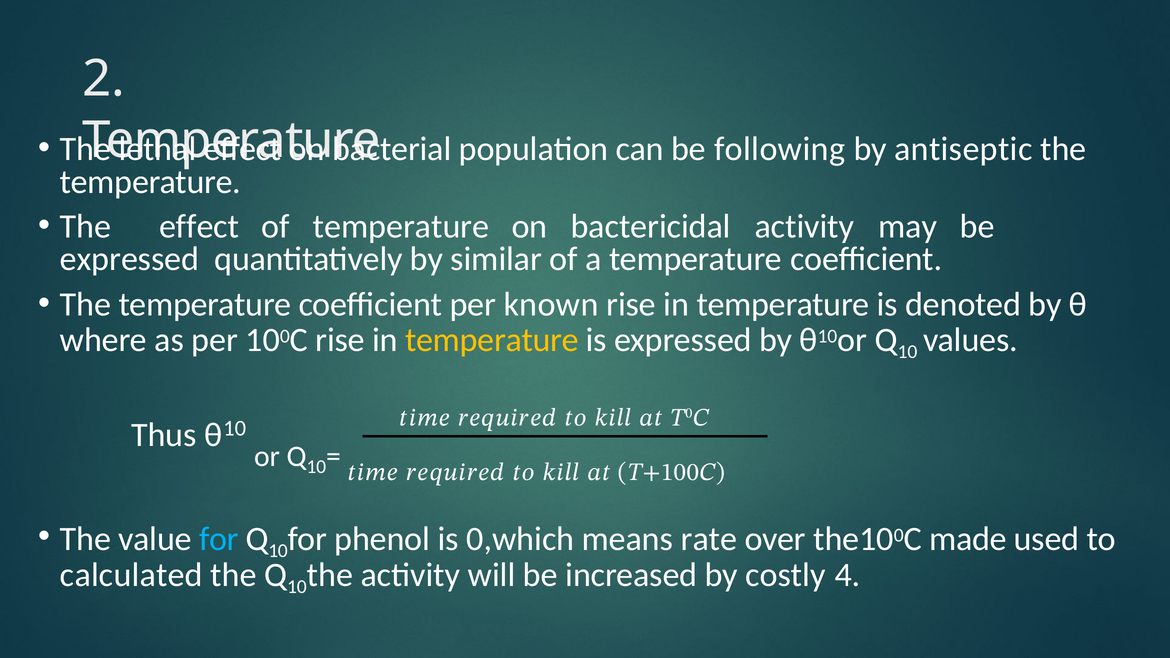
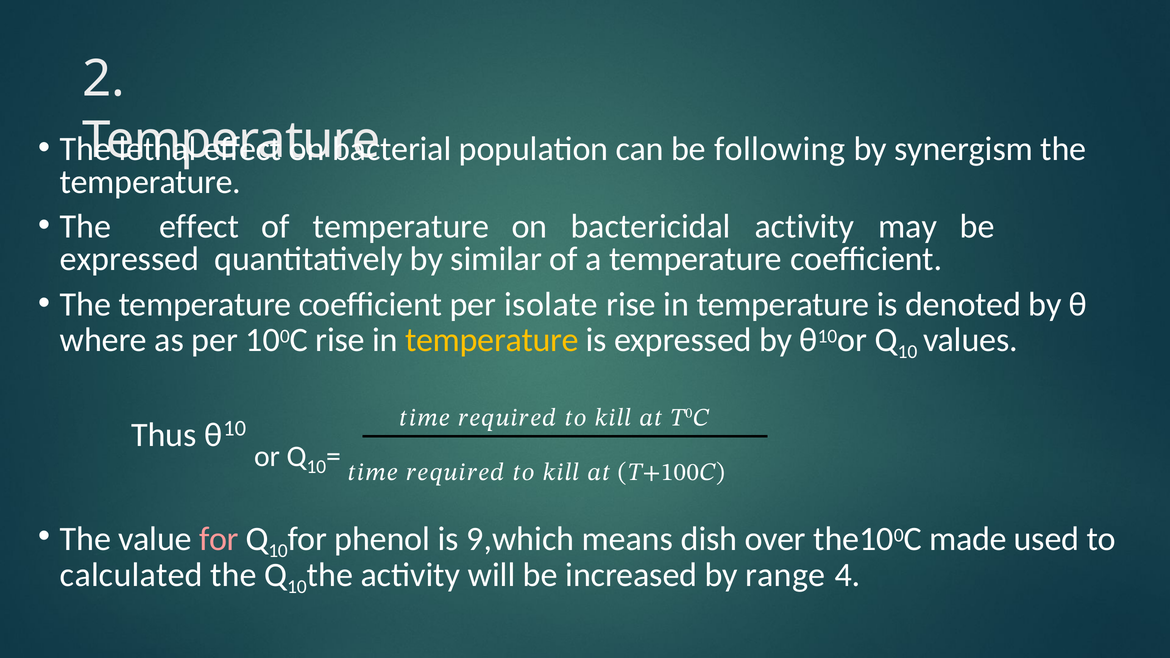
antiseptic: antiseptic -> synergism
known: known -> isolate
for at (219, 539) colour: light blue -> pink
0,which: 0,which -> 9,which
rate: rate -> dish
costly: costly -> range
